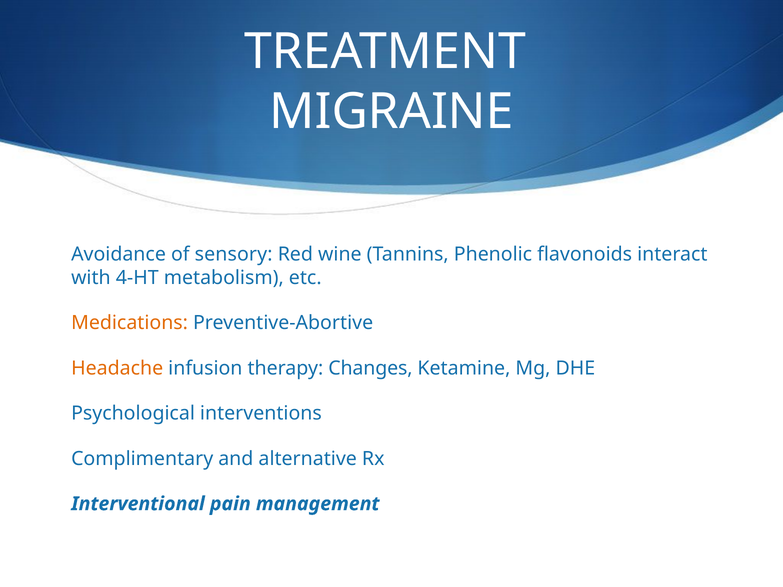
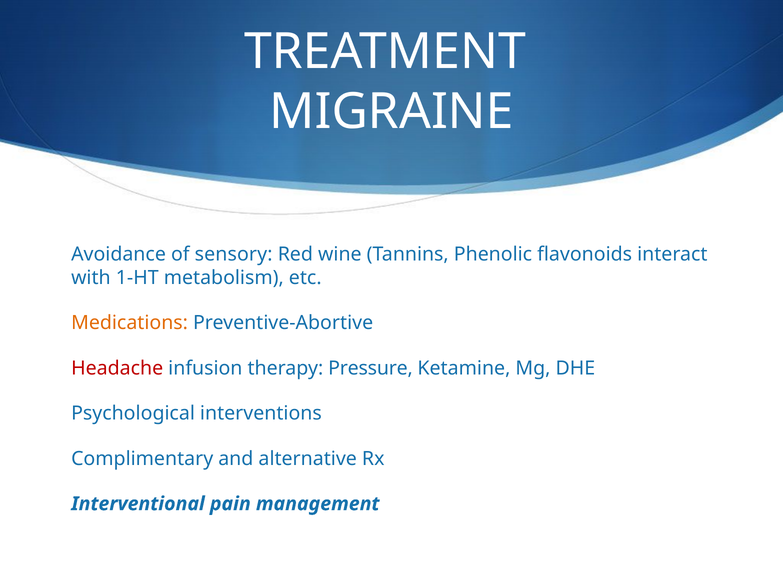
4-HT: 4-HT -> 1-HT
Headache colour: orange -> red
Changes: Changes -> Pressure
